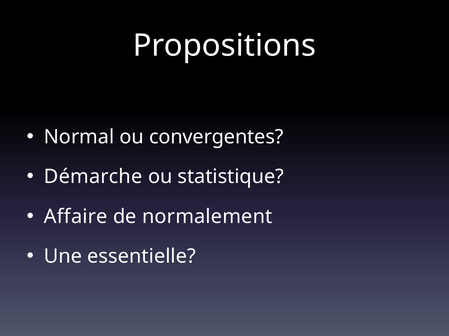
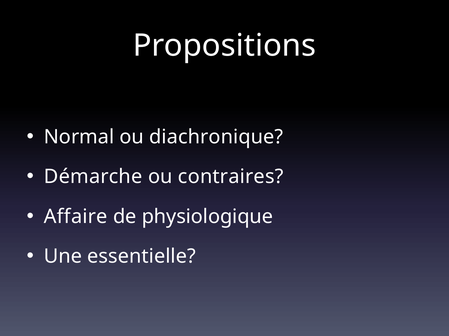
convergentes: convergentes -> diachronique
statistique: statistique -> contraires
normalement: normalement -> physiologique
